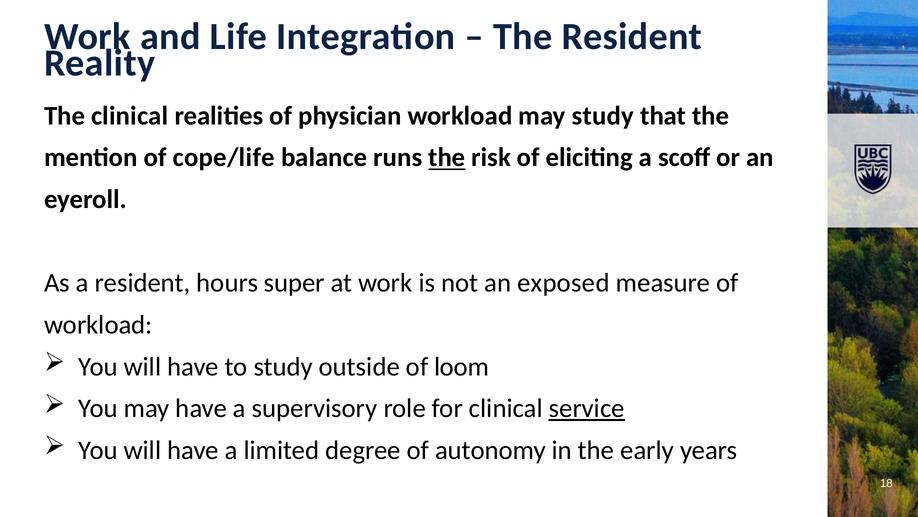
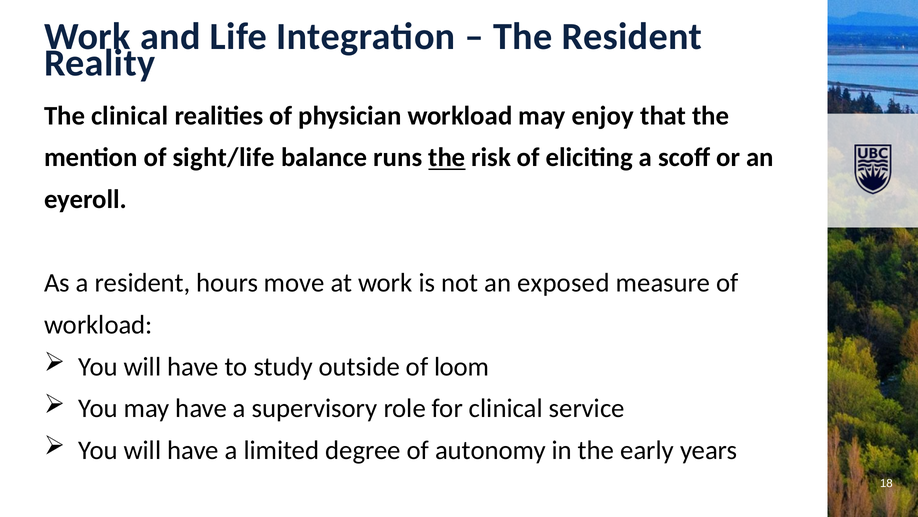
may study: study -> enjoy
cope/life: cope/life -> sight/life
super: super -> move
service underline: present -> none
